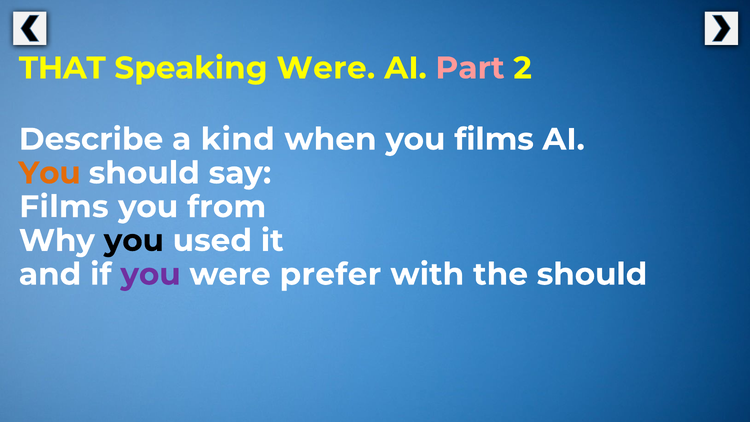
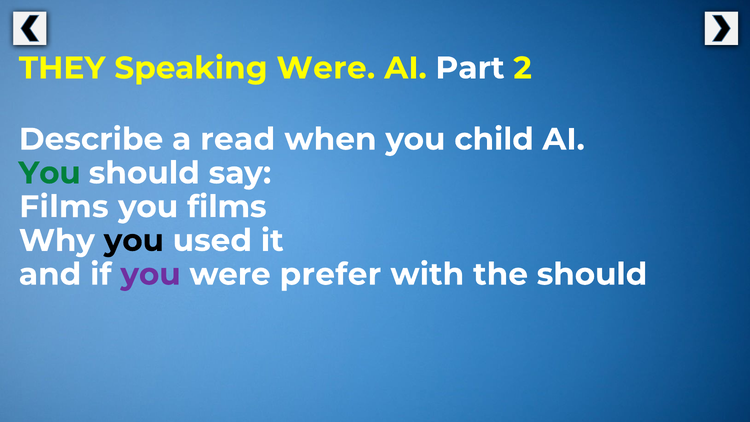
THAT: THAT -> THEY
Part colour: pink -> white
kind: kind -> read
you films: films -> child
You at (50, 173) colour: orange -> green
you from: from -> films
